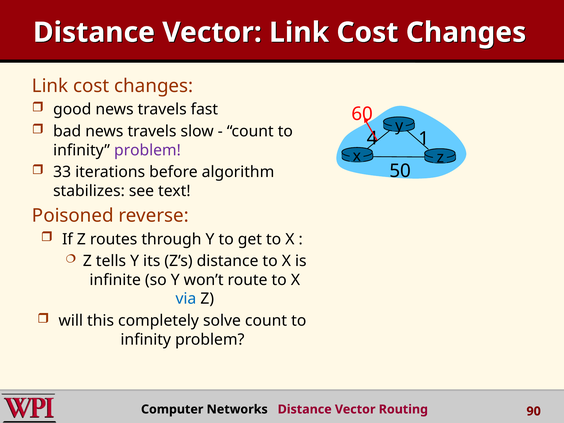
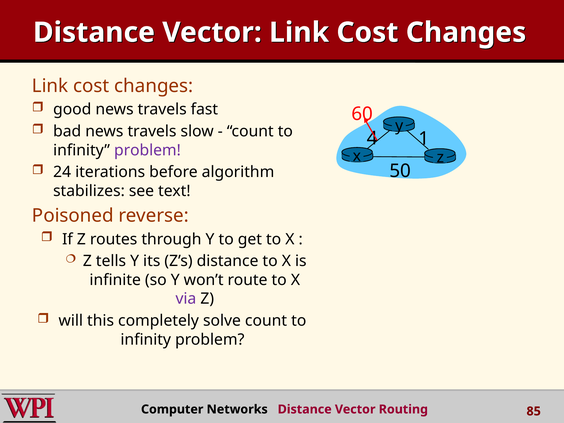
33: 33 -> 24
via colour: blue -> purple
90: 90 -> 85
